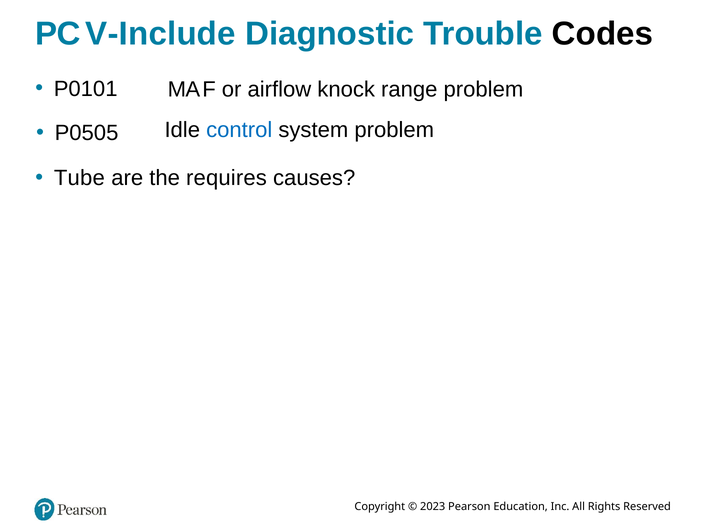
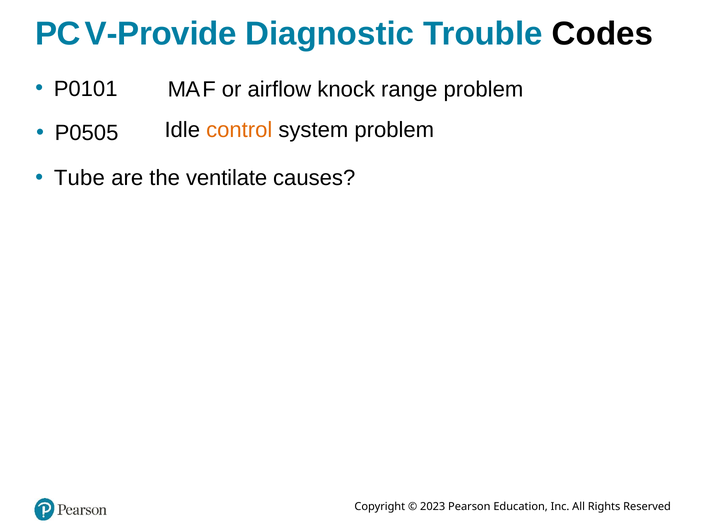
V-Include: V-Include -> V-Provide
control colour: blue -> orange
requires: requires -> ventilate
